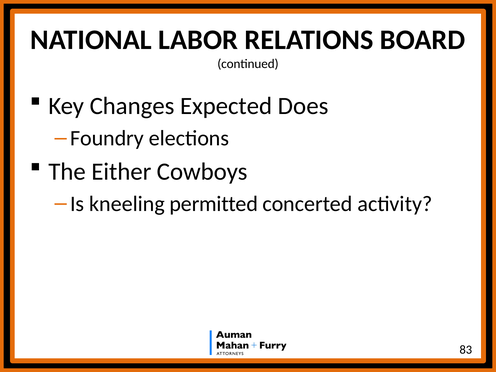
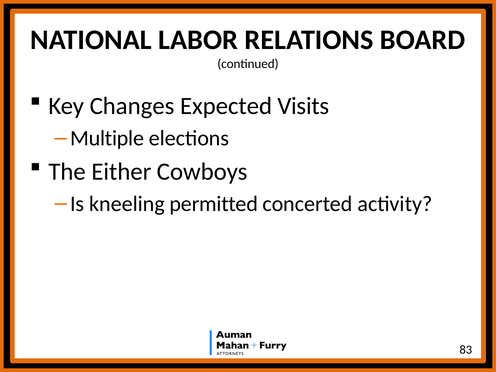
Does: Does -> Visits
Foundry: Foundry -> Multiple
